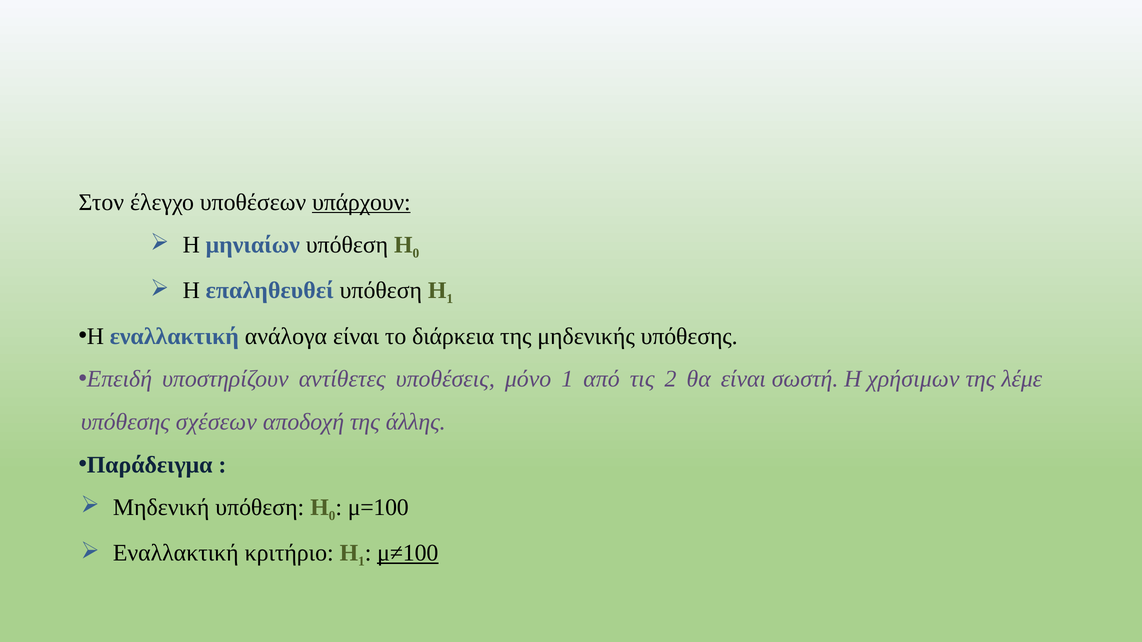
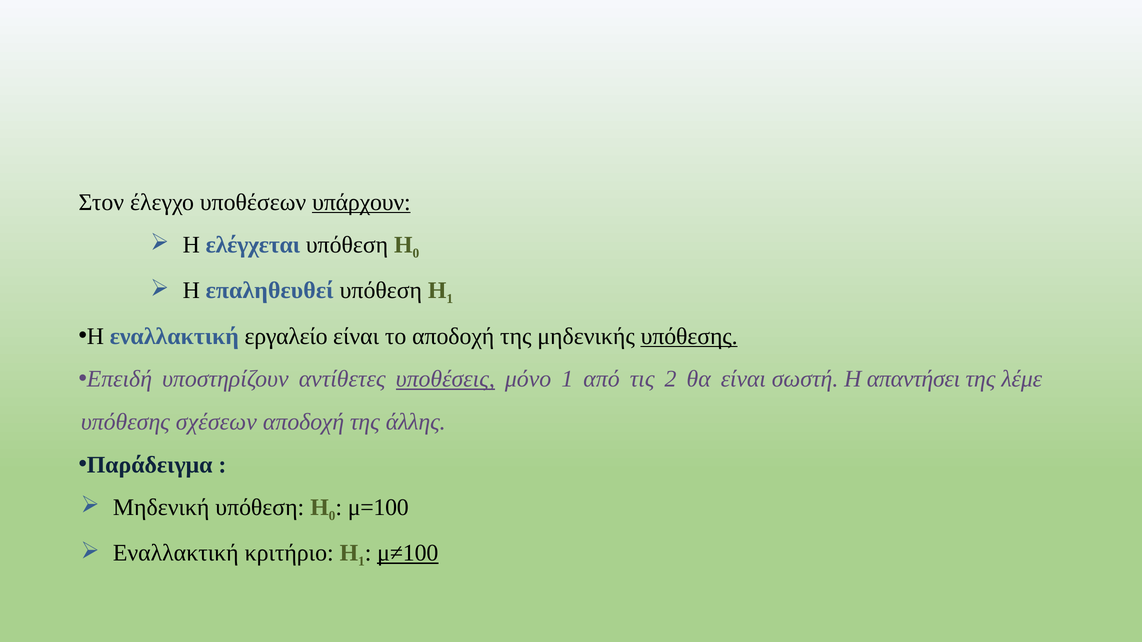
μηνιαίων: μηνιαίων -> ελέγχεται
ανάλογα: ανάλογα -> εργαλείο
το διάρκεια: διάρκεια -> αποδοχή
υπόθεσης at (689, 336) underline: none -> present
υποθέσεις underline: none -> present
χρήσιμων: χρήσιμων -> απαντήσει
